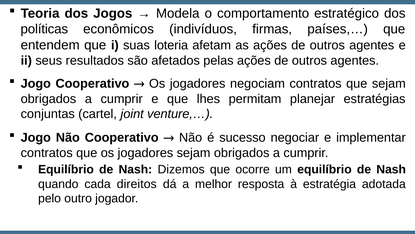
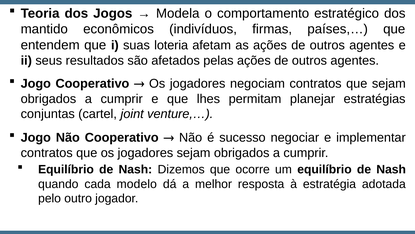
políticas: políticas -> mantido
direitos: direitos -> modelo
